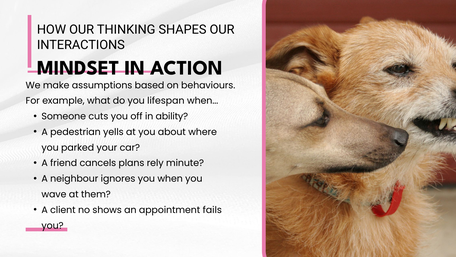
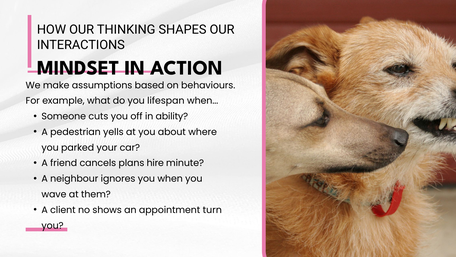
rely: rely -> hire
fails: fails -> turn
